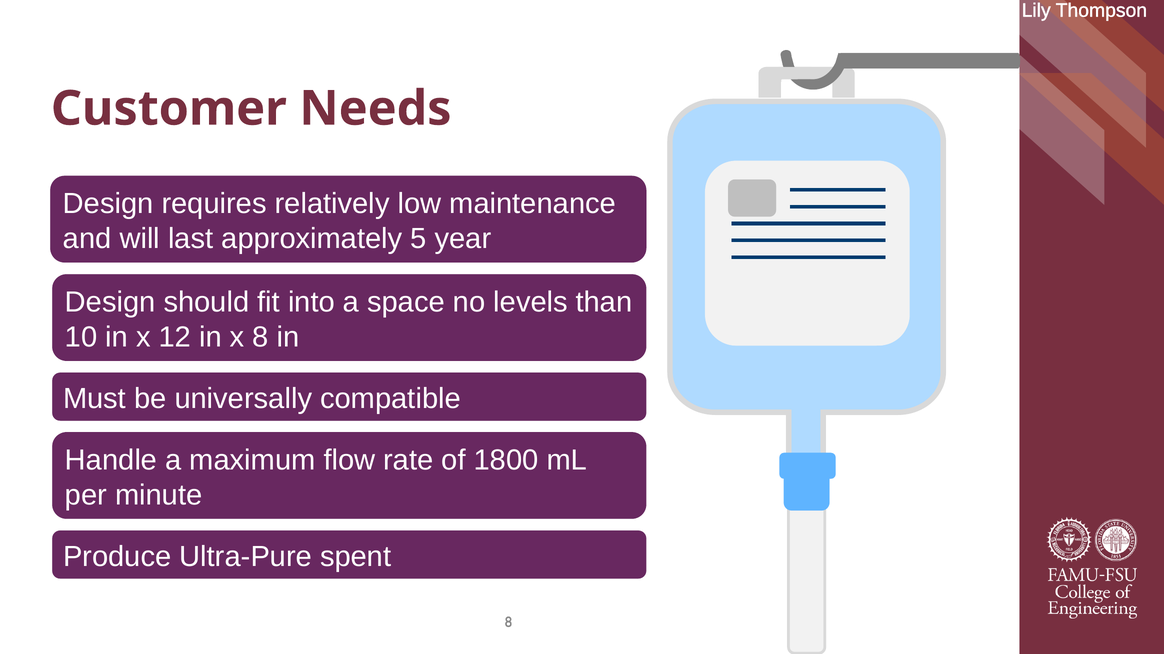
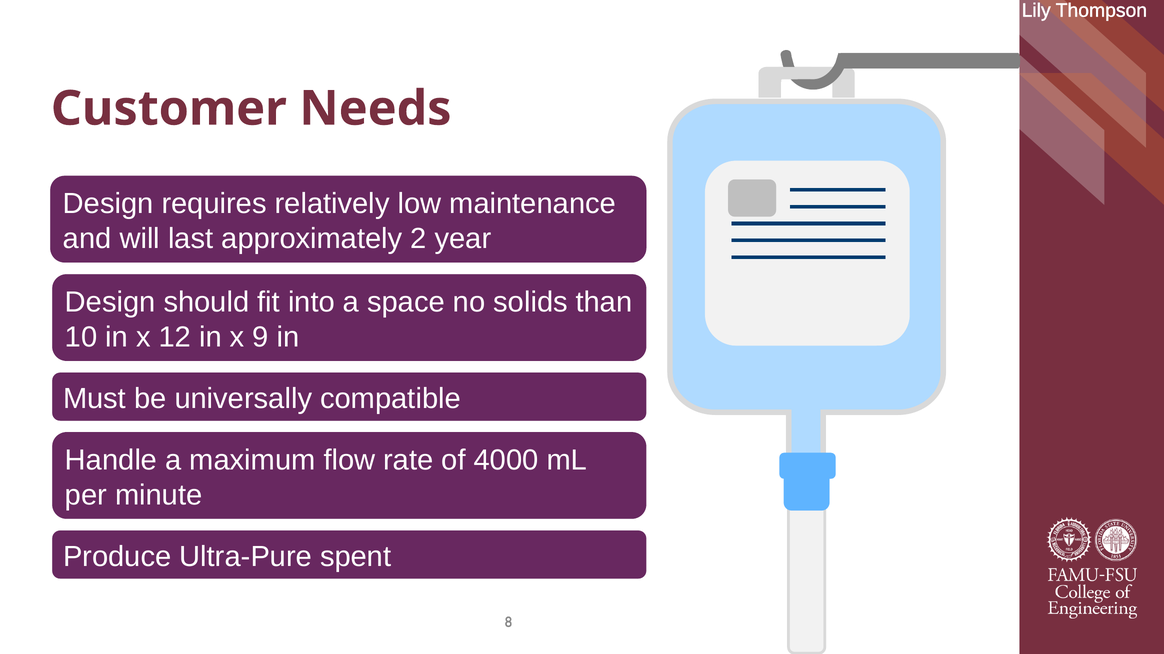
5: 5 -> 2
levels: levels -> solids
x 8: 8 -> 9
1800: 1800 -> 4000
